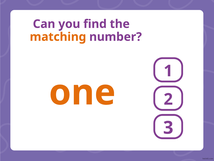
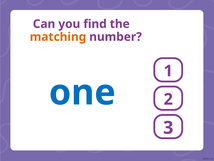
one colour: orange -> blue
